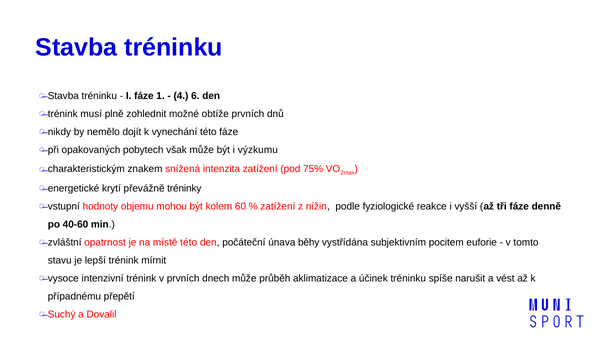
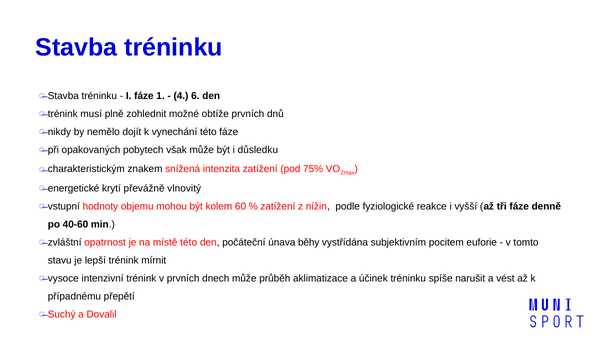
výzkumu: výzkumu -> důsledku
tréninky: tréninky -> vlnovitý
